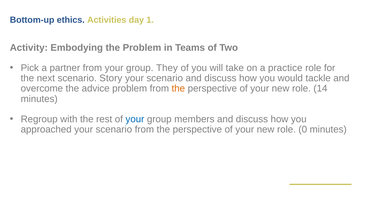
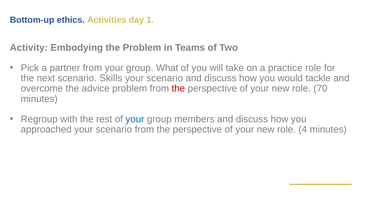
They: They -> What
Story: Story -> Skills
the at (178, 88) colour: orange -> red
14: 14 -> 70
0: 0 -> 4
